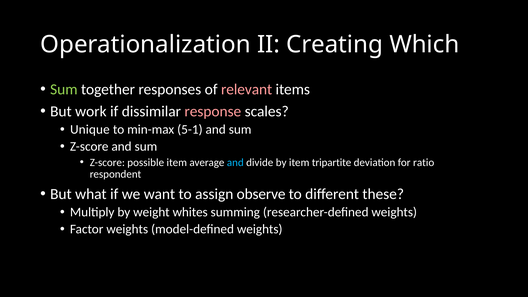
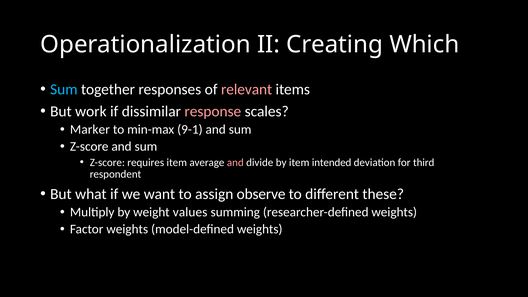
Sum at (64, 89) colour: light green -> light blue
Unique: Unique -> Marker
5-1: 5-1 -> 9-1
possible: possible -> requires
and at (235, 162) colour: light blue -> pink
tripartite: tripartite -> intended
ratio: ratio -> third
whites: whites -> values
